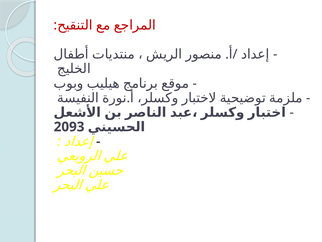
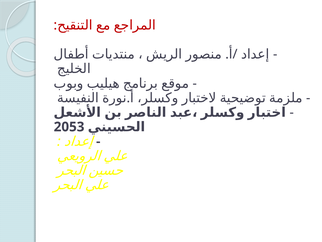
2093: 2093 -> 2053
